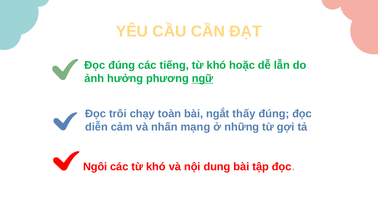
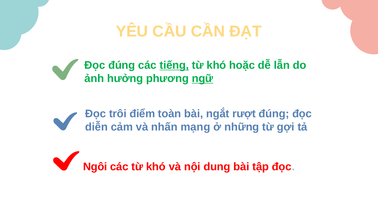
tiếng underline: none -> present
chạy: chạy -> điểm
thấy: thấy -> rượt
